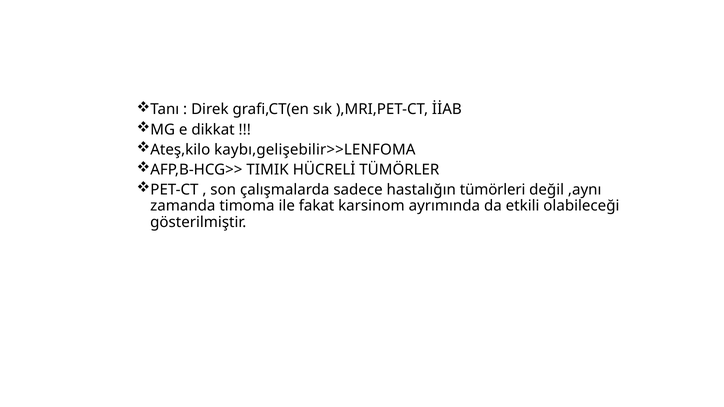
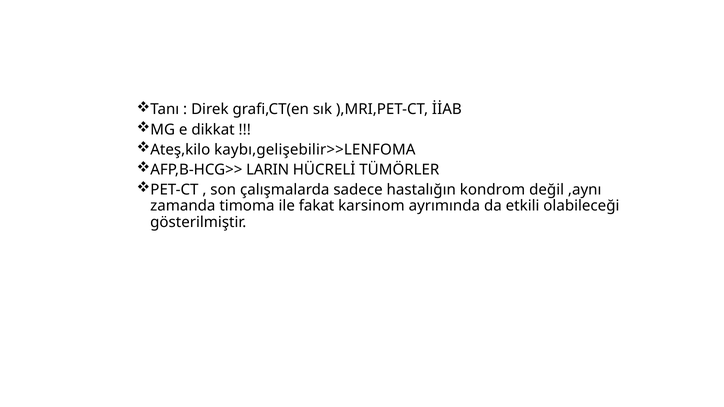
TIMIK: TIMIK -> LARIN
tümörleri: tümörleri -> kondrom
